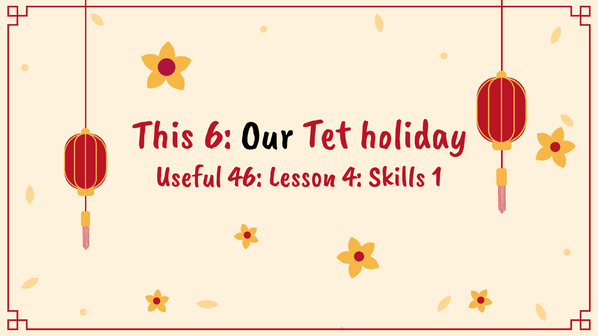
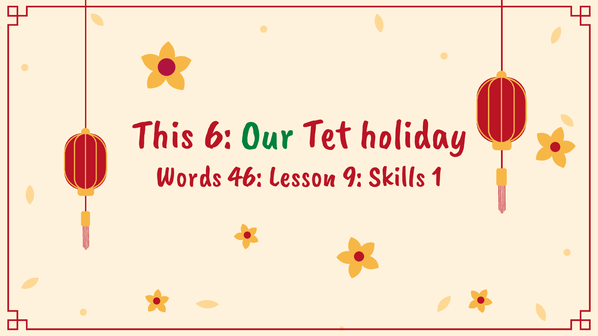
Our colour: black -> green
Useful: Useful -> Words
4: 4 -> 9
